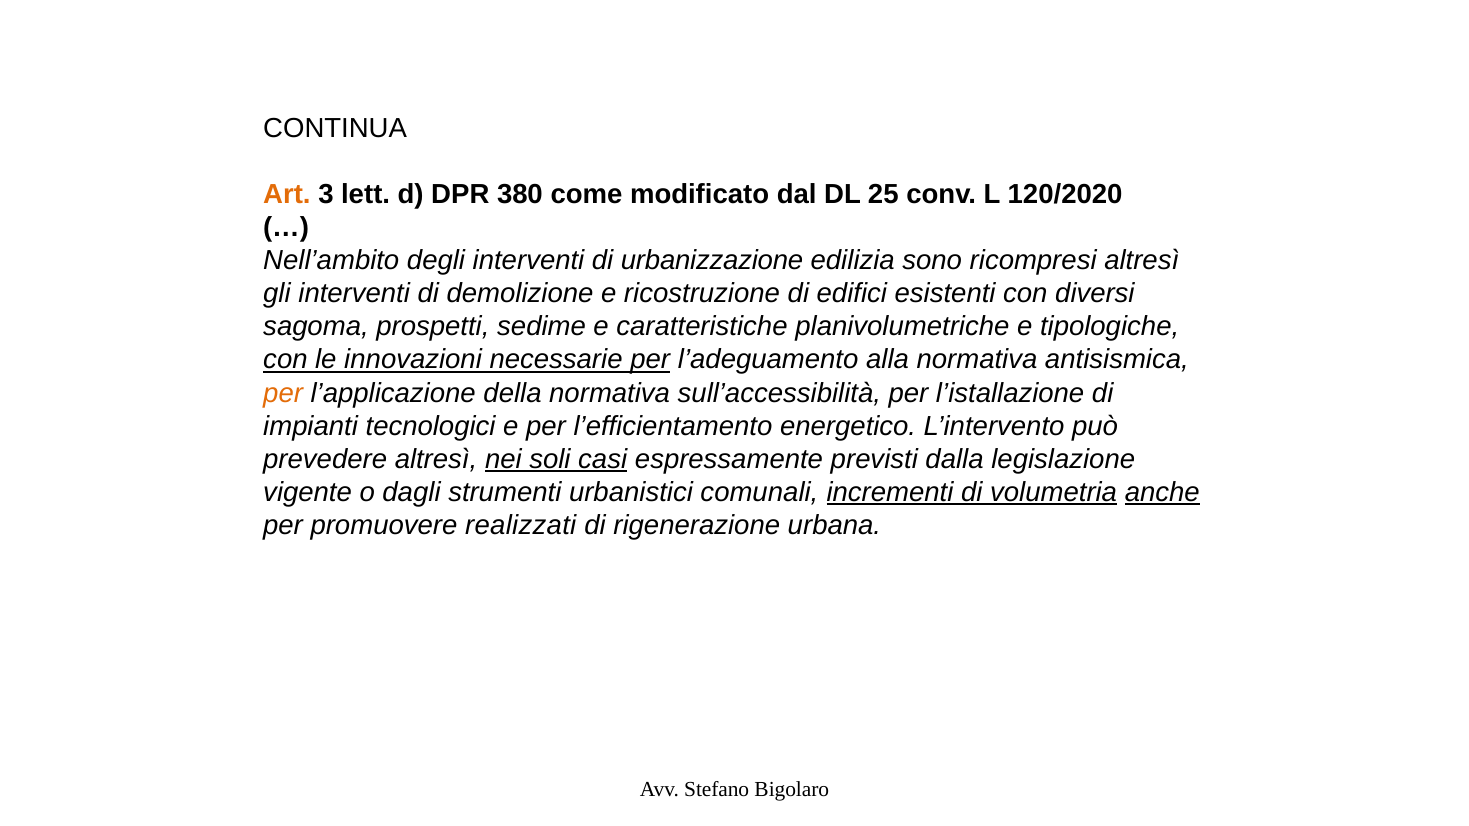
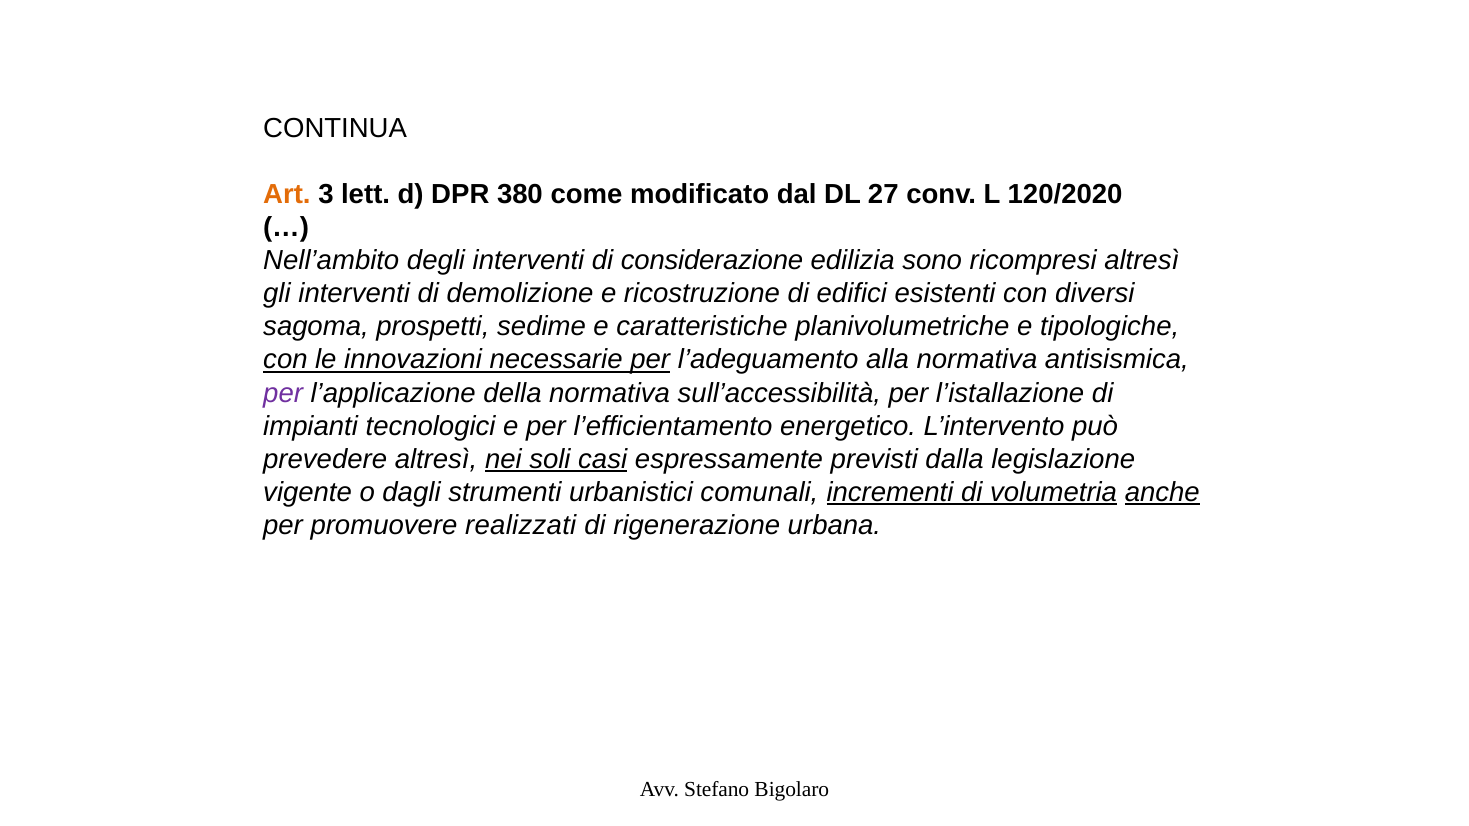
25: 25 -> 27
urbanizzazione: urbanizzazione -> considerazione
per at (283, 393) colour: orange -> purple
